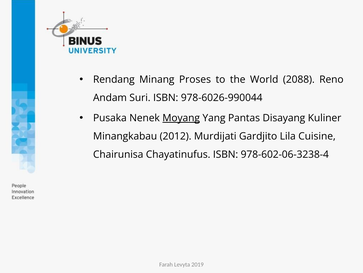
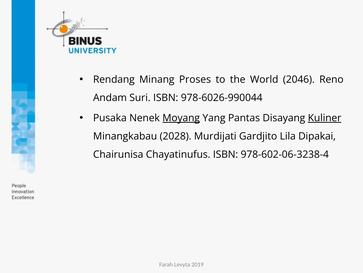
2088: 2088 -> 2046
Kuliner underline: none -> present
2012: 2012 -> 2028
Cuisine: Cuisine -> Dipakai
